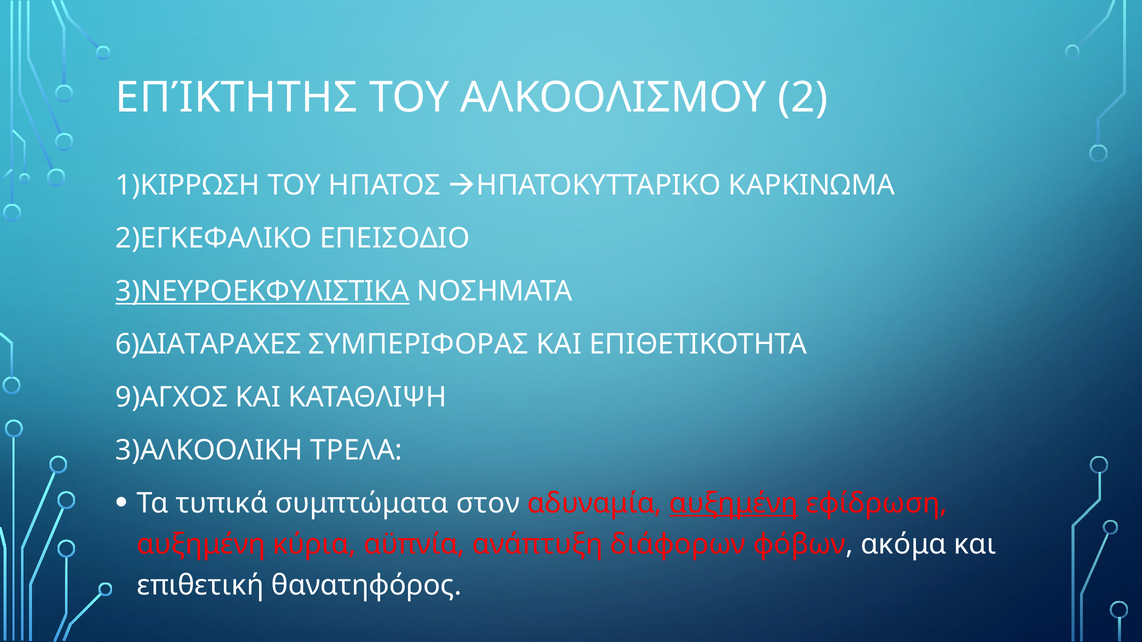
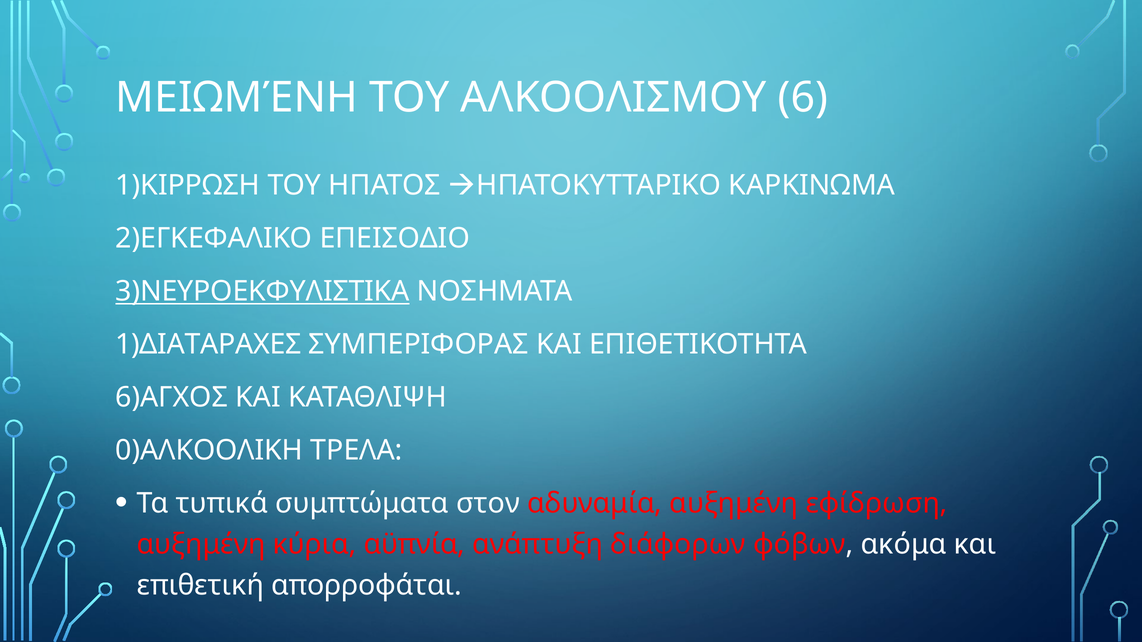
ΕΠΊΚΤΗΤΗΣ: ΕΠΊΚΤΗΤΗΣ -> ΜΕΙΩΜΈΝΗ
2: 2 -> 6
6)ΔΙΑΤΑΡΑΧΕΣ: 6)ΔΙΑΤΑΡΑΧΕΣ -> 1)ΔΙΑΤΑΡΑΧΕΣ
9)ΑΓΧΟΣ: 9)ΑΓΧΟΣ -> 6)ΑΓΧΟΣ
3)ΑΛΚΟΟΛΙΚΗ: 3)ΑΛΚΟΟΛΙΚΗ -> 0)ΑΛΚΟΟΛΙΚΗ
αυξημένη at (734, 504) underline: present -> none
θανατηφόρος: θανατηφόρος -> απορροφάται
